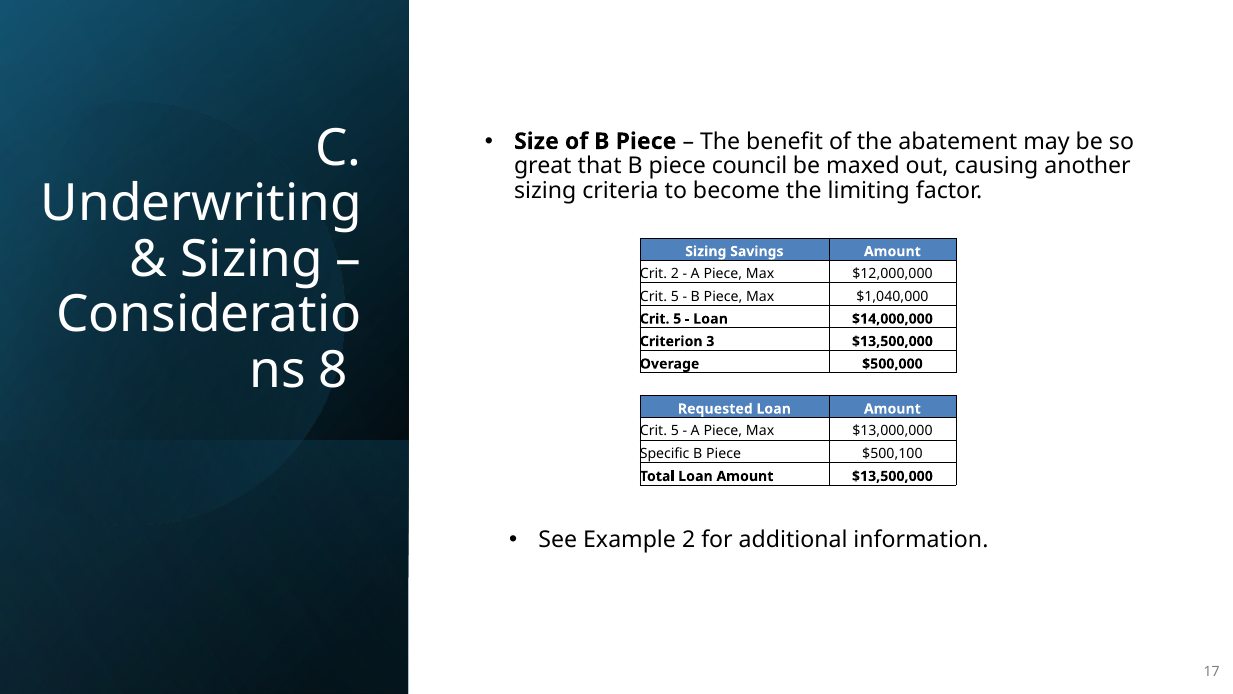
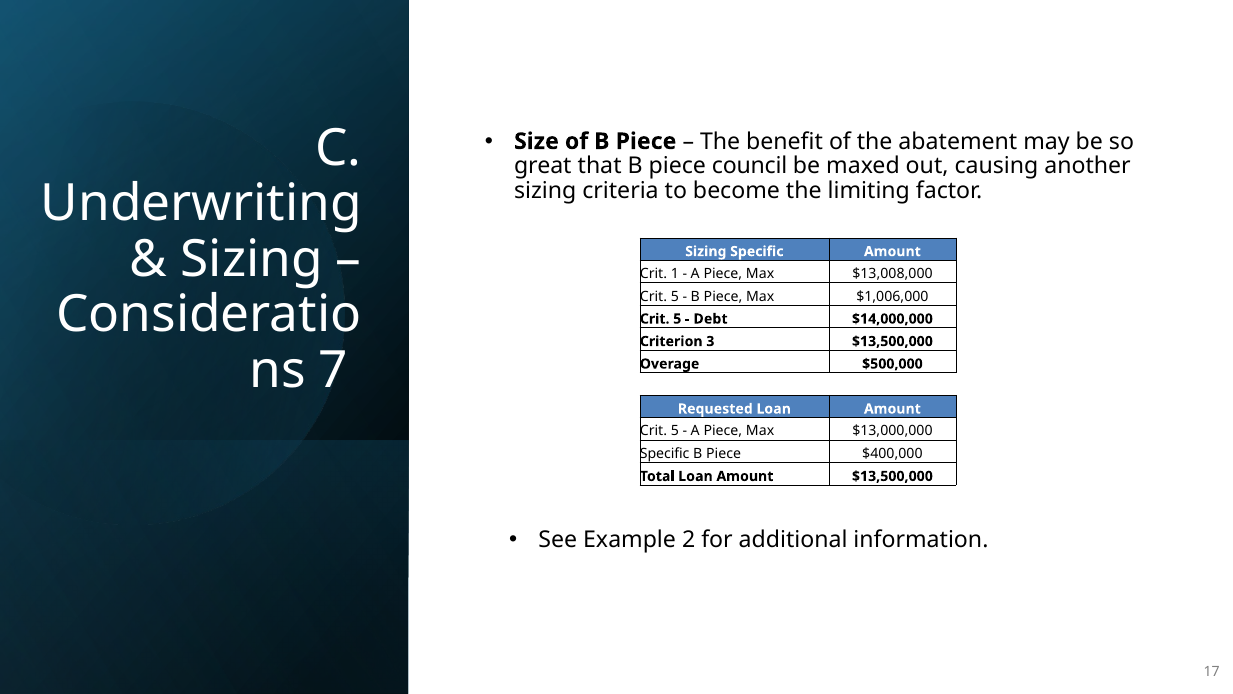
Sizing Savings: Savings -> Specific
Crit 2: 2 -> 1
$12,000,000: $12,000,000 -> $13,008,000
$1,040,000: $1,040,000 -> $1,006,000
Loan at (711, 319): Loan -> Debt
8: 8 -> 7
$500,100: $500,100 -> $400,000
